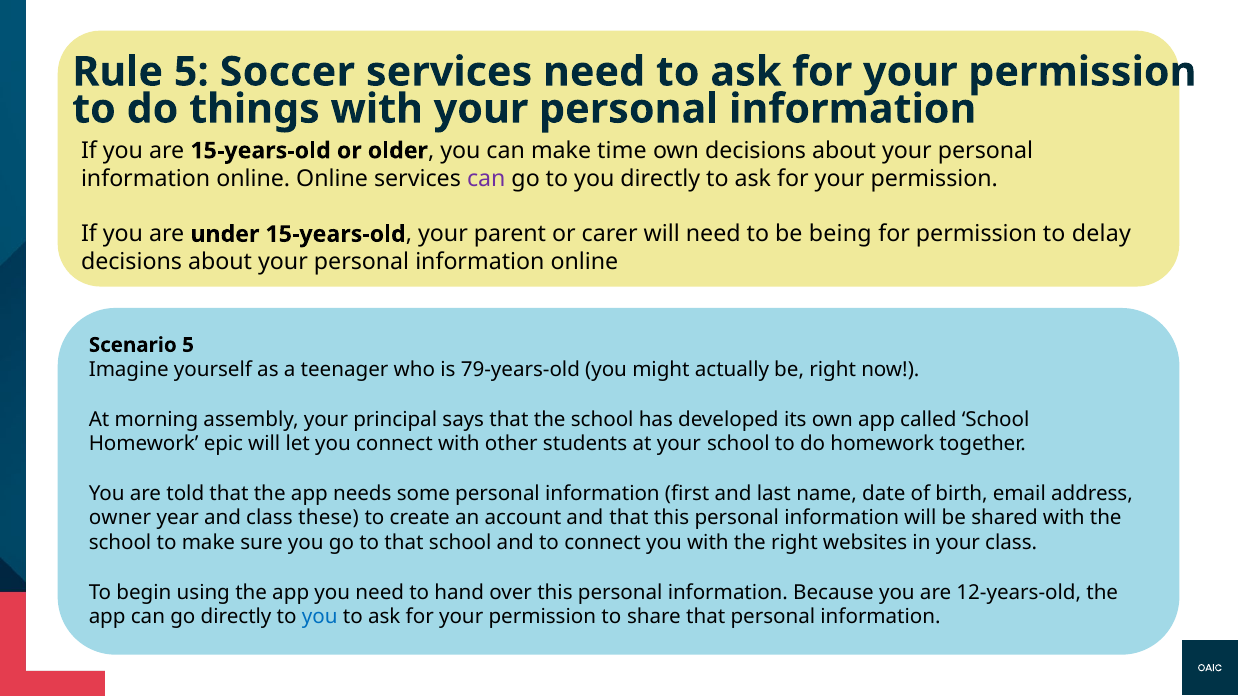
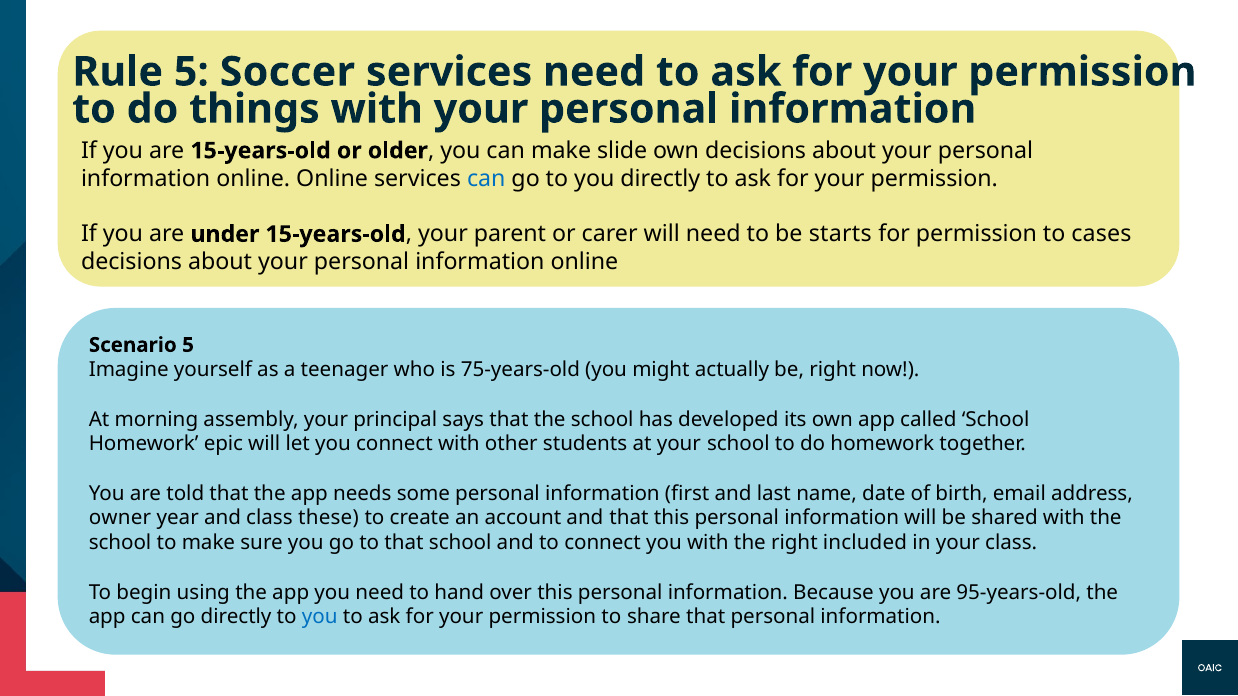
time: time -> slide
can at (486, 179) colour: purple -> blue
being: being -> starts
delay: delay -> cases
79-years-old: 79-years-old -> 75-years-old
websites: websites -> included
12-years-old: 12-years-old -> 95-years-old
